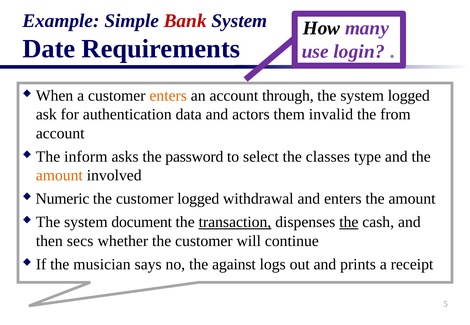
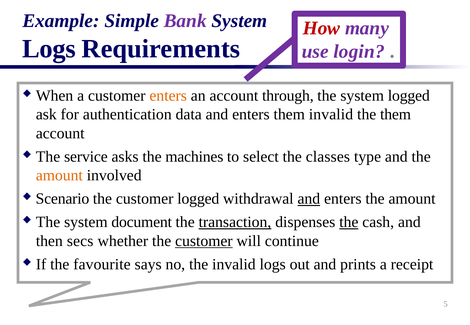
Bank colour: red -> purple
How colour: black -> red
Date at (49, 49): Date -> Logs
data and actors: actors -> enters
the from: from -> them
inform: inform -> service
password: password -> machines
Numeric: Numeric -> Scenario
and at (309, 199) underline: none -> present
customer at (204, 241) underline: none -> present
musician: musician -> favourite
the against: against -> invalid
